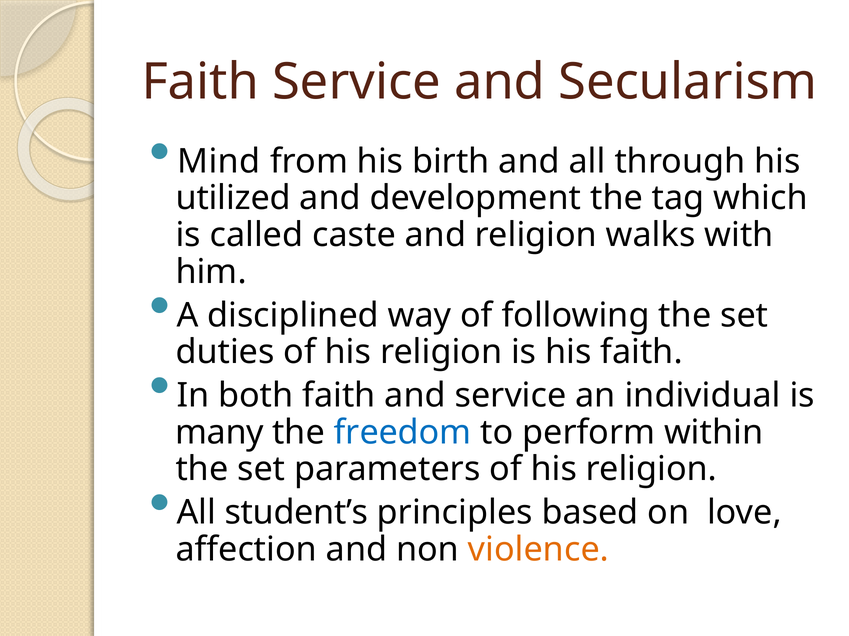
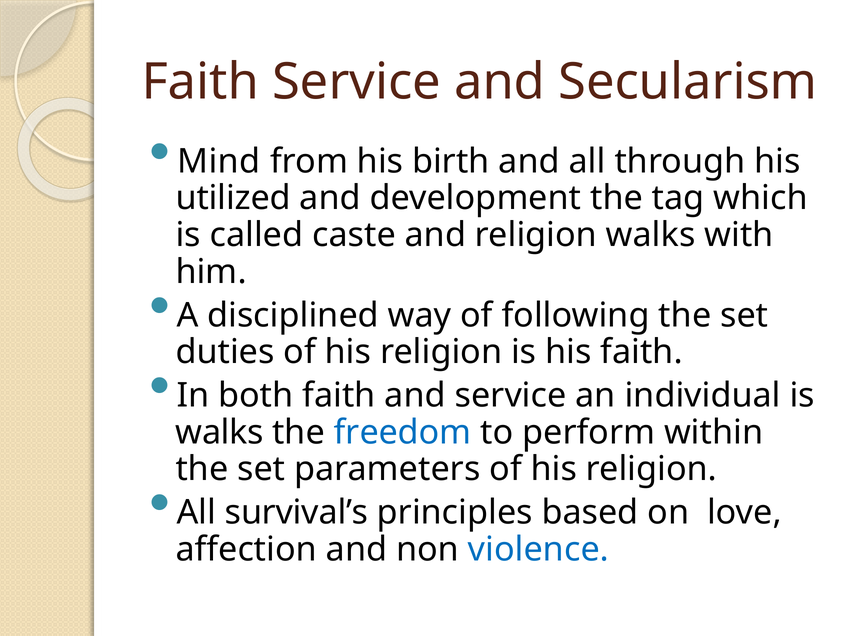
many at (220, 433): many -> walks
student’s: student’s -> survival’s
violence colour: orange -> blue
